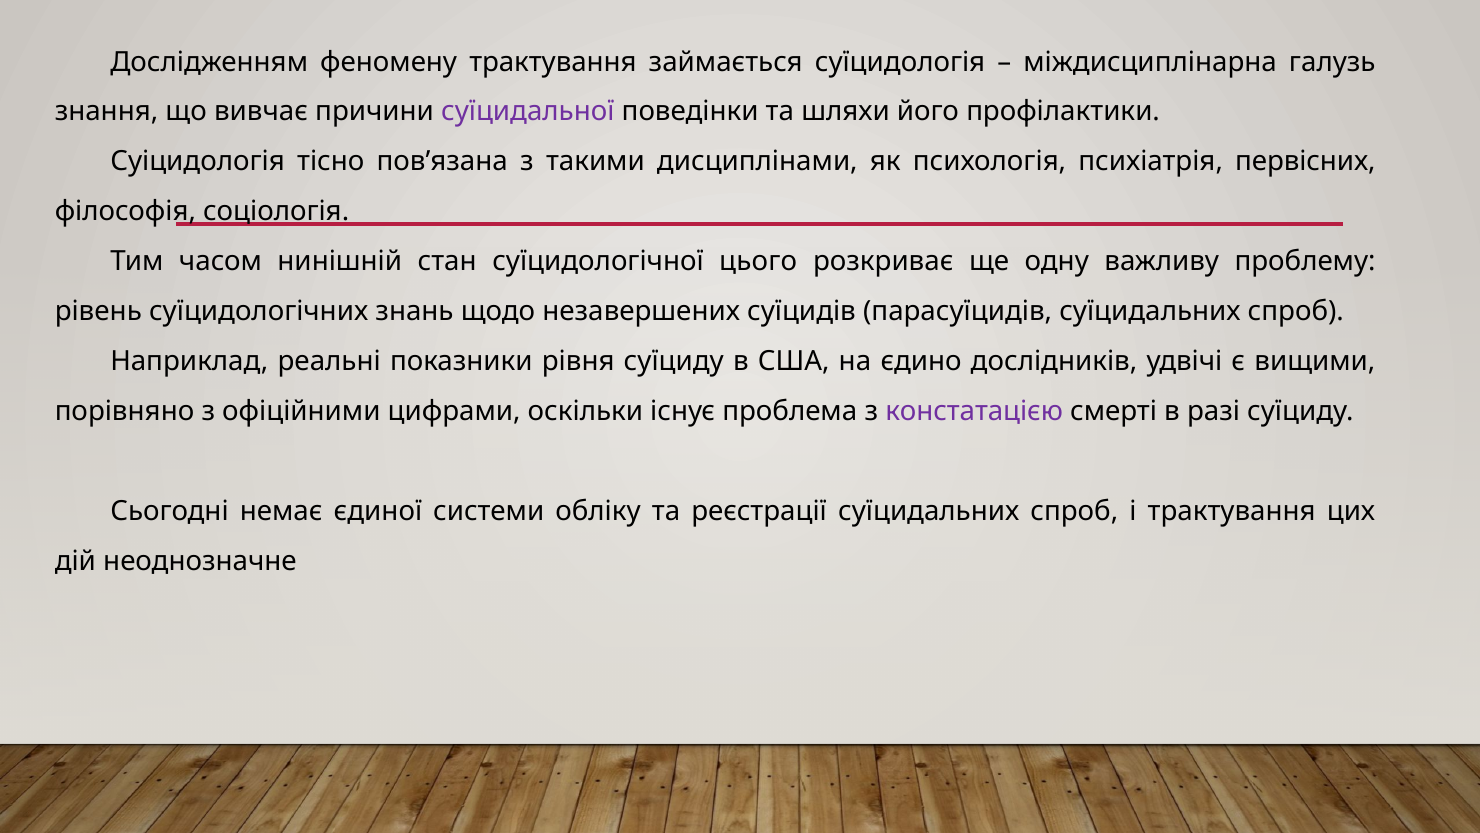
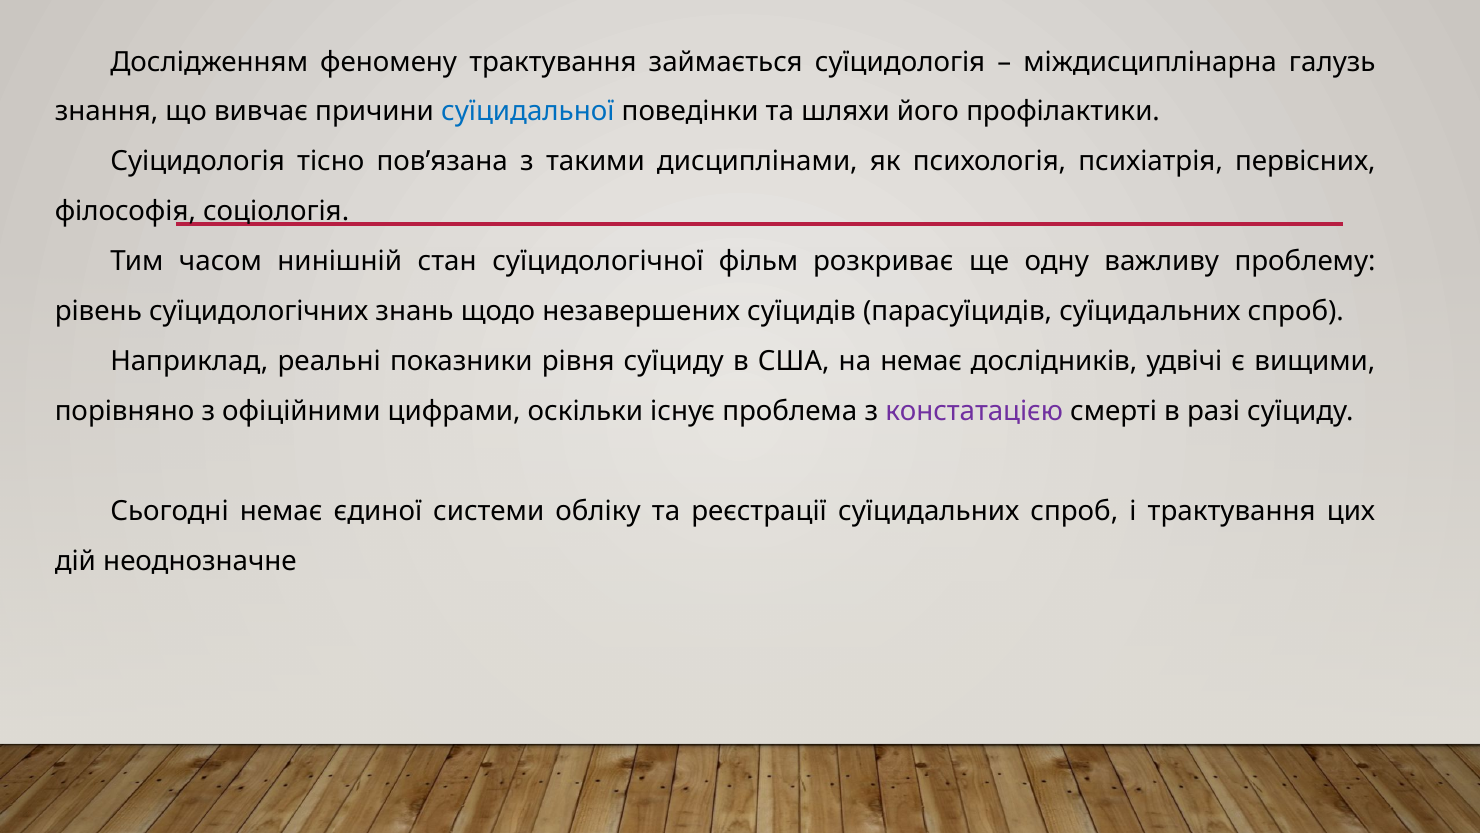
суїцидальної colour: purple -> blue
цього: цього -> фільм
на єдино: єдино -> немає
